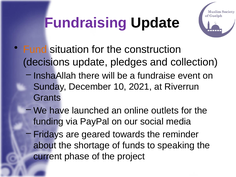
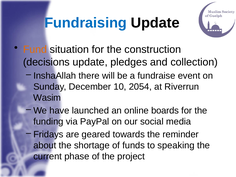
Fundraising colour: purple -> blue
2021: 2021 -> 2054
Grants: Grants -> Wasim
outlets: outlets -> boards
